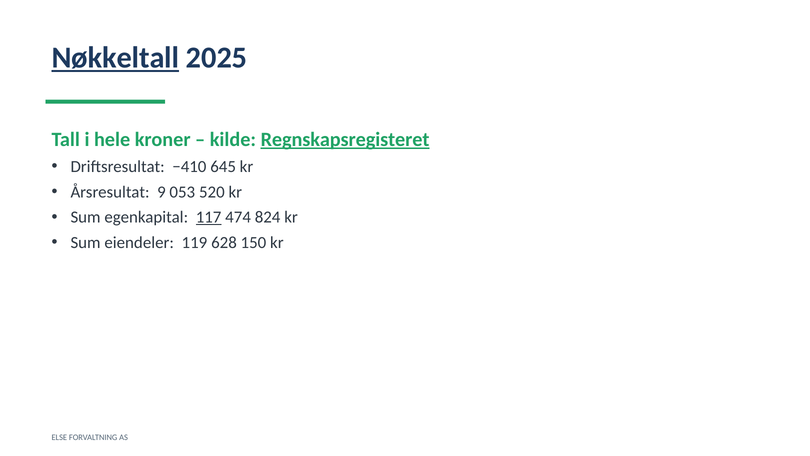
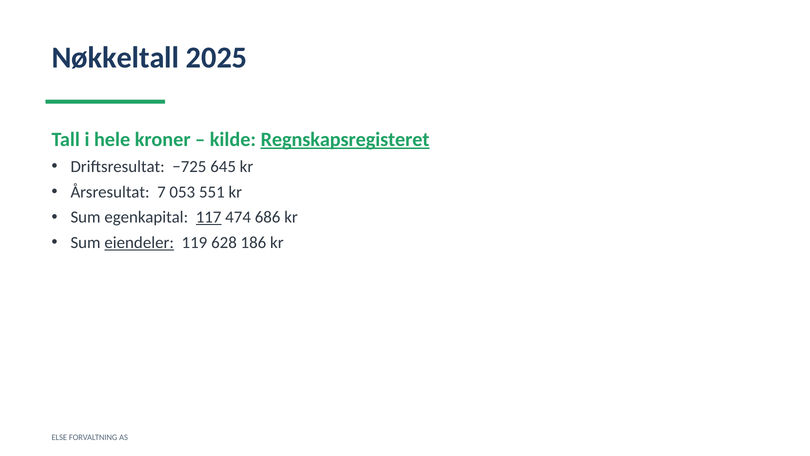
Nøkkeltall underline: present -> none
−410: −410 -> −725
9: 9 -> 7
520: 520 -> 551
824: 824 -> 686
eiendeler underline: none -> present
150: 150 -> 186
